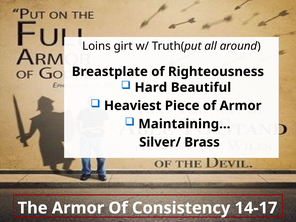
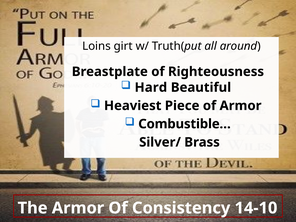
Maintaining…: Maintaining… -> Combustible…
14-17: 14-17 -> 14-10
